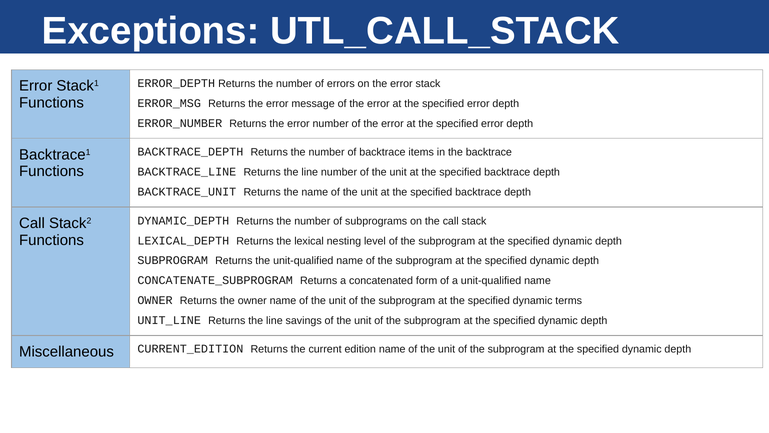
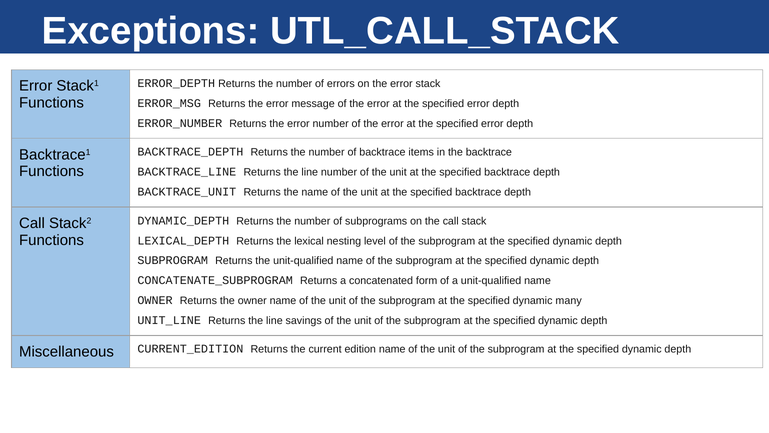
terms: terms -> many
